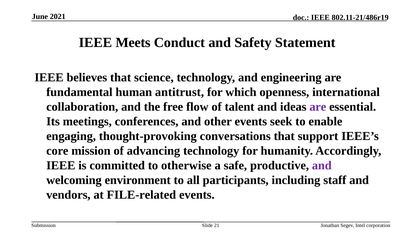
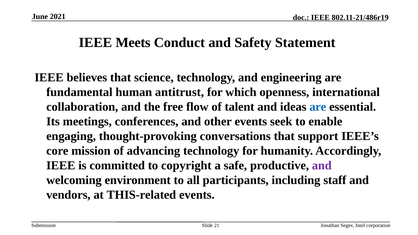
are at (318, 107) colour: purple -> blue
otherwise: otherwise -> copyright
FILE-related: FILE-related -> THIS-related
